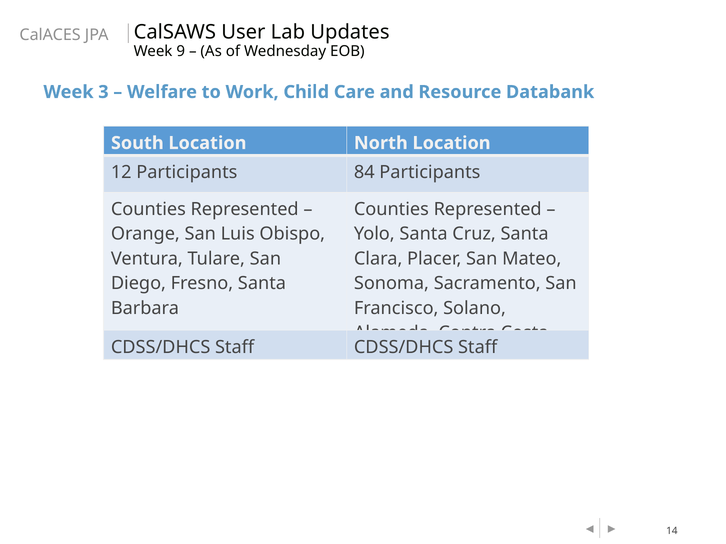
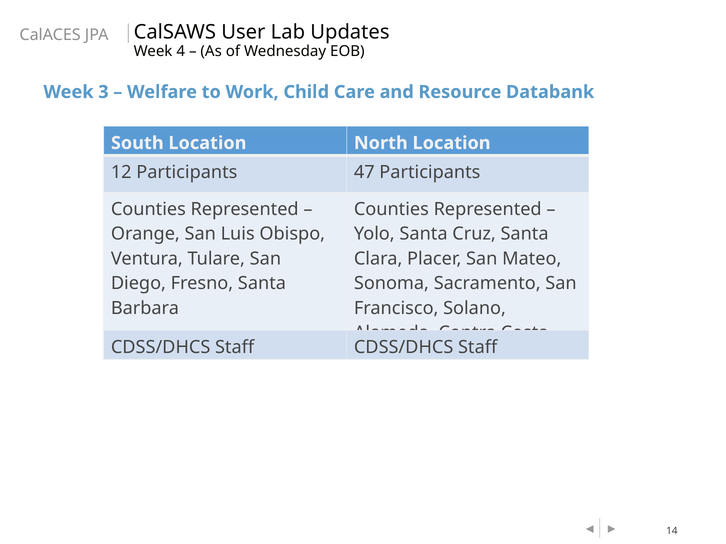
9: 9 -> 4
84: 84 -> 47
